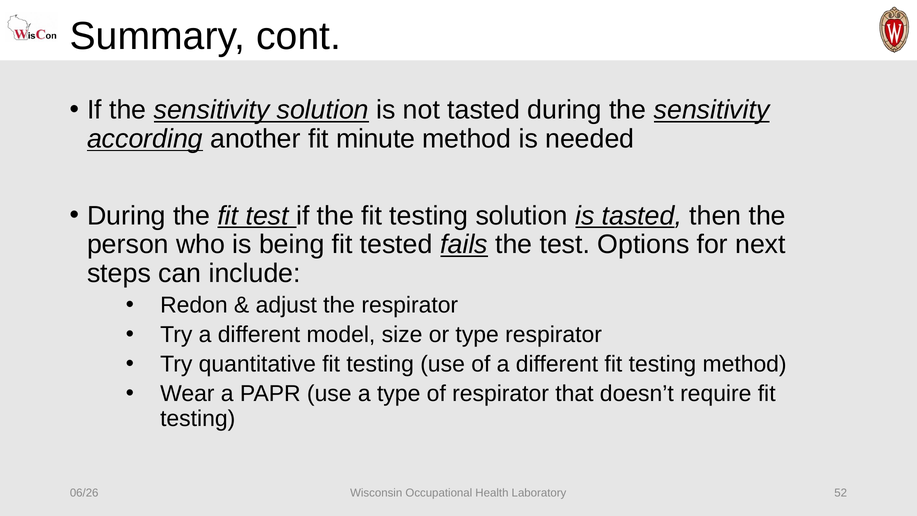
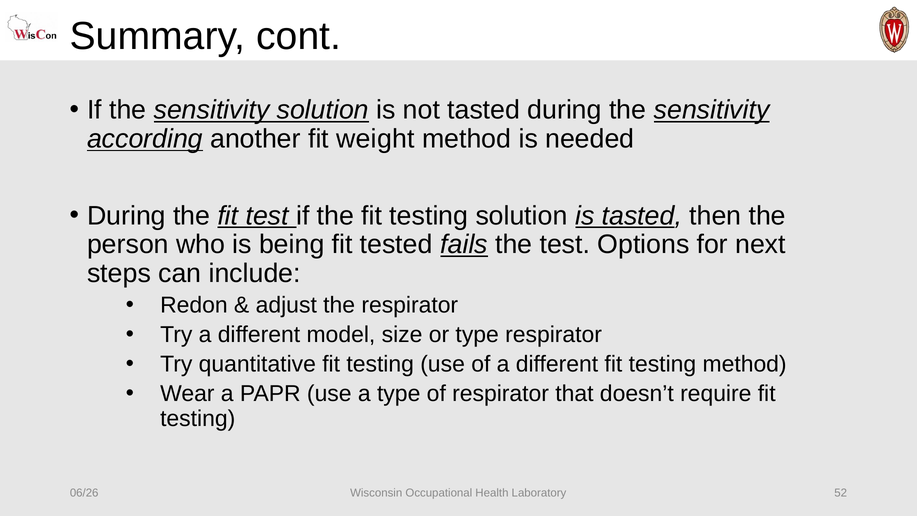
minute: minute -> weight
